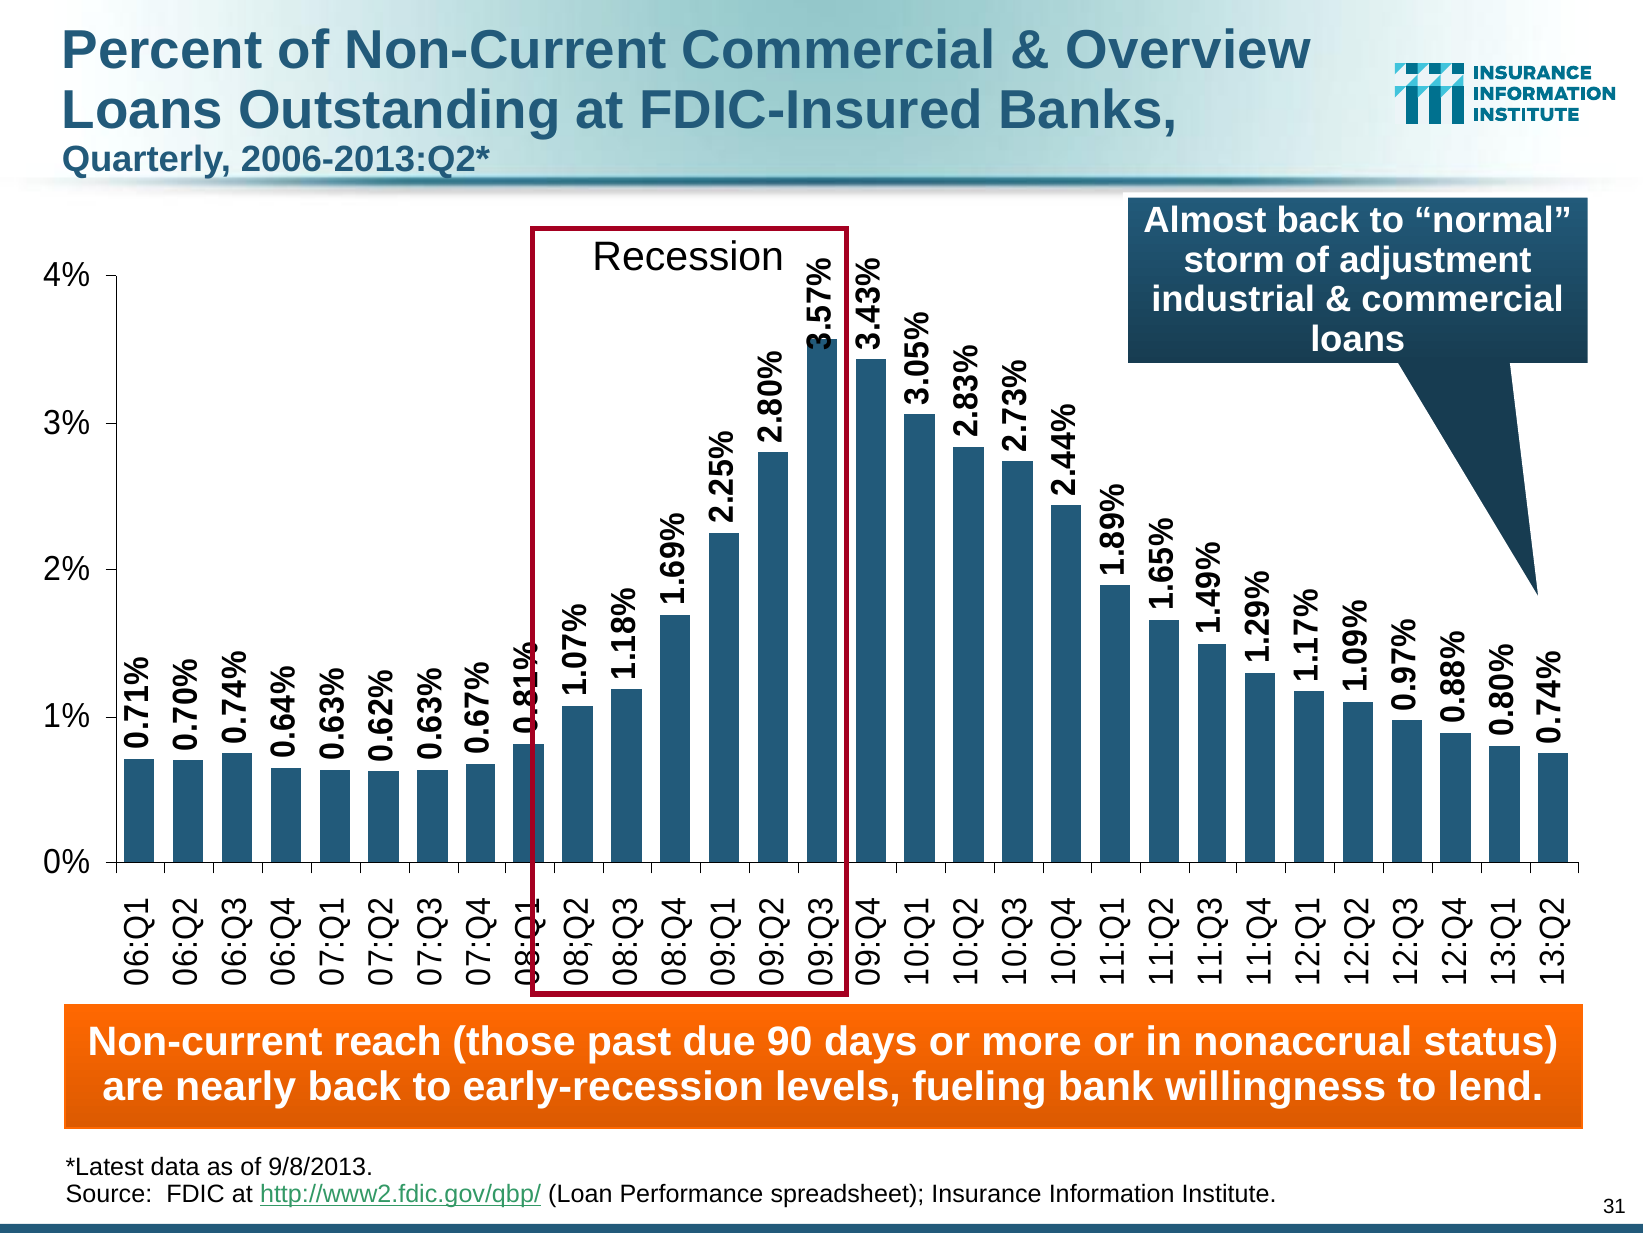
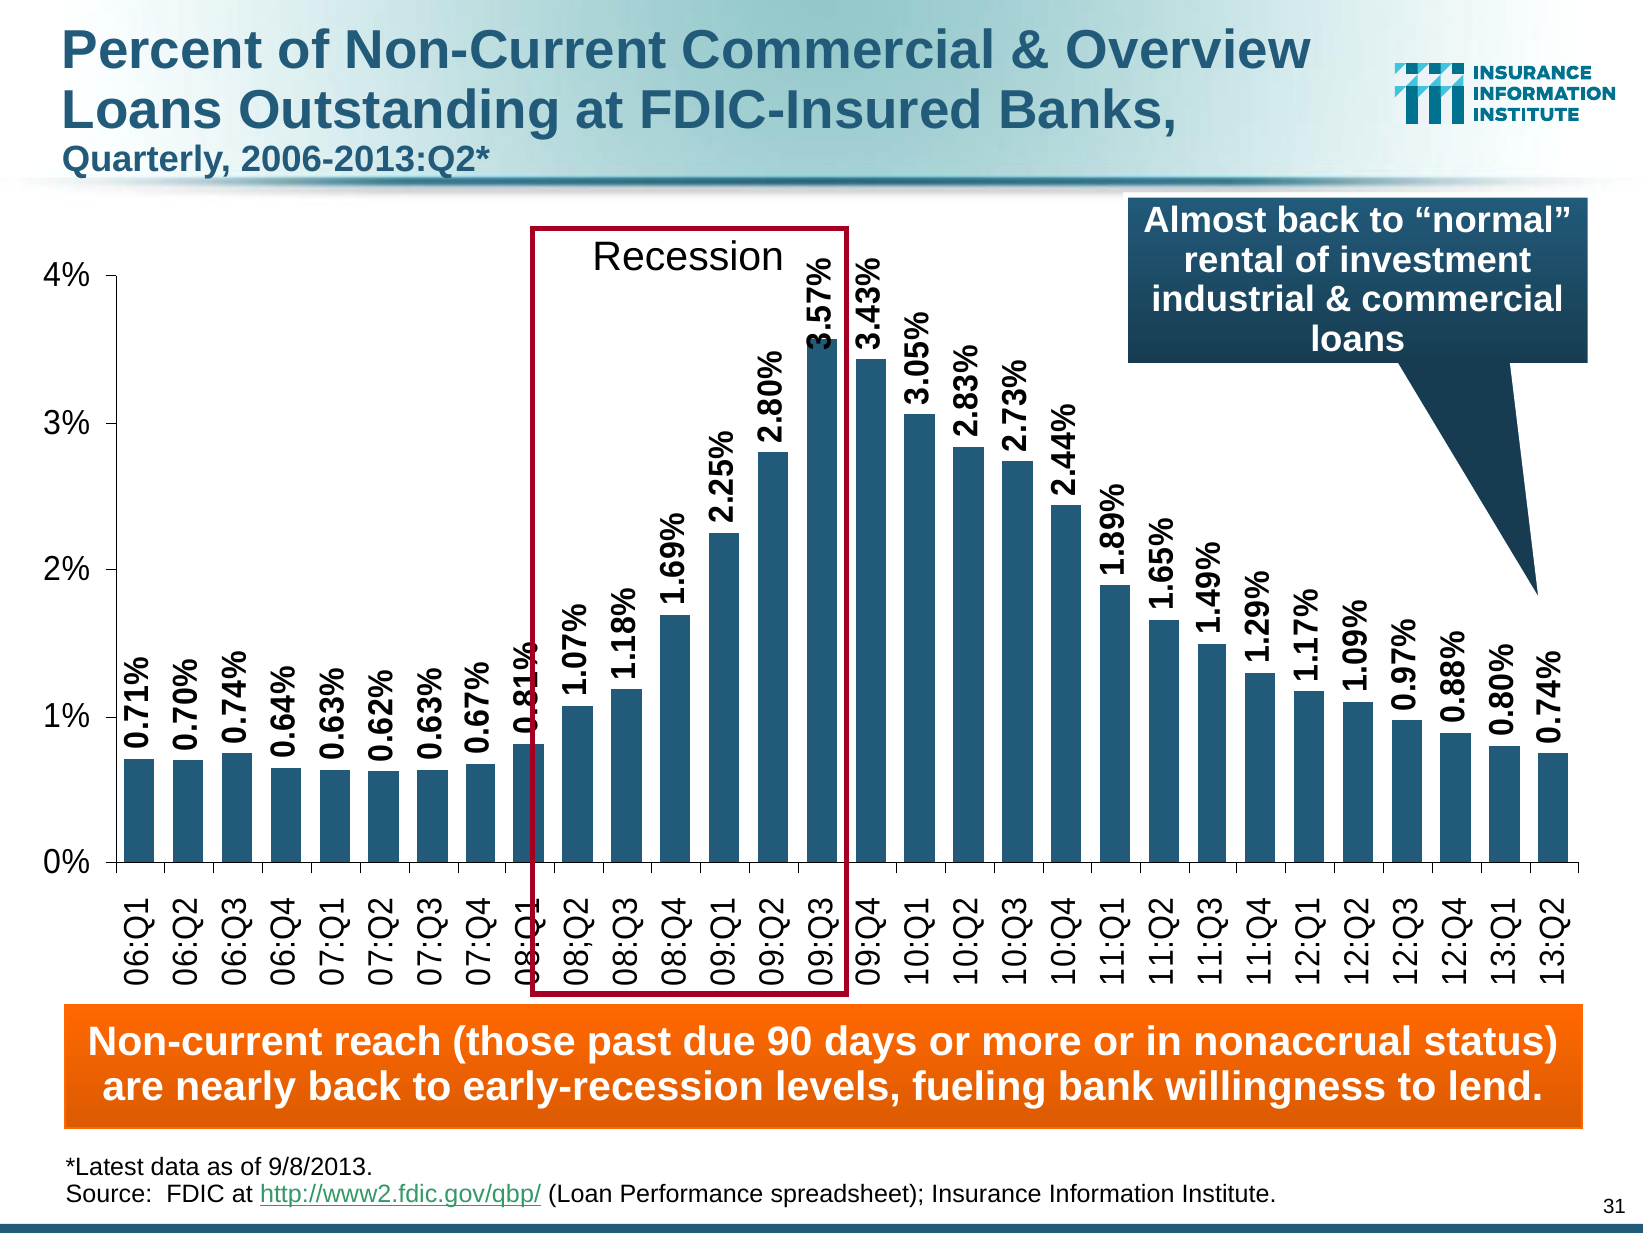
storm: storm -> rental
adjustment: adjustment -> investment
